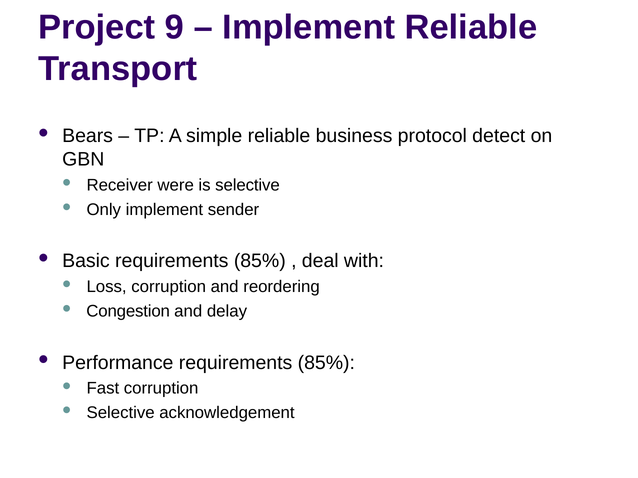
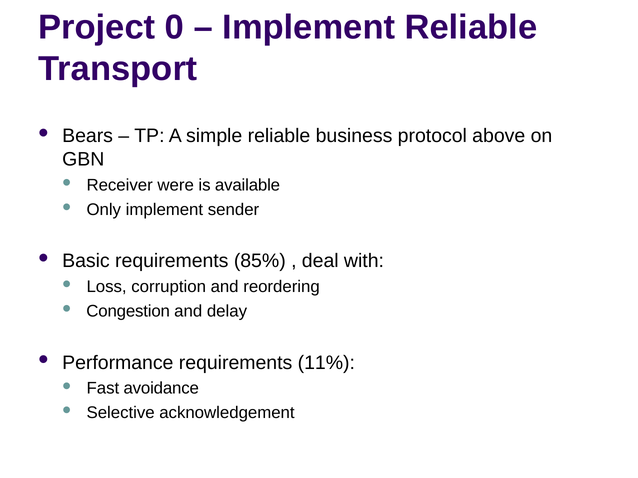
9: 9 -> 0
detect: detect -> above
is selective: selective -> available
Performance requirements 85%: 85% -> 11%
Fast corruption: corruption -> avoidance
